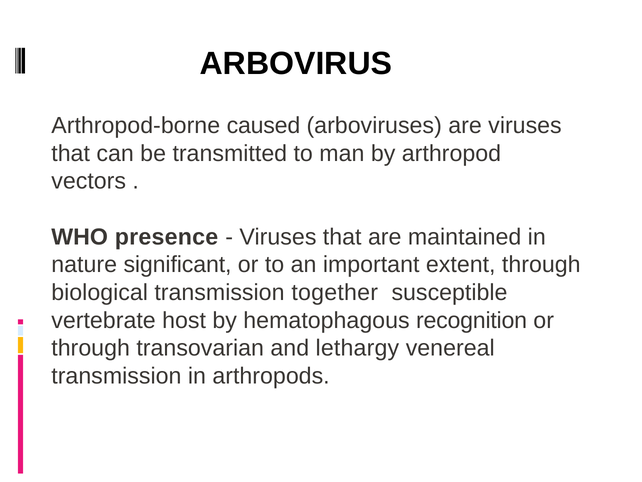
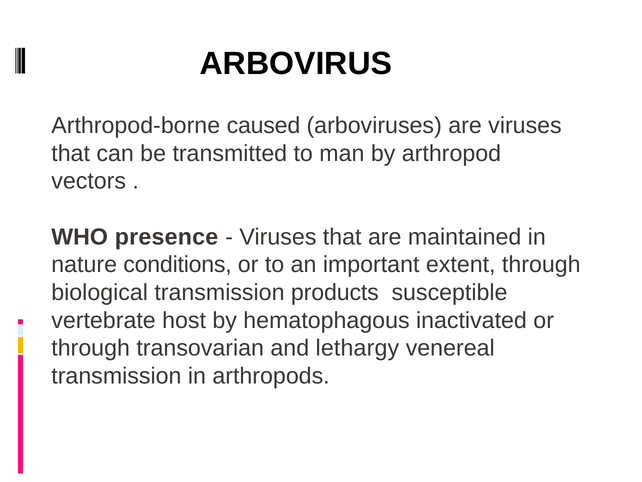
significant: significant -> conditions
together: together -> products
recognition: recognition -> inactivated
